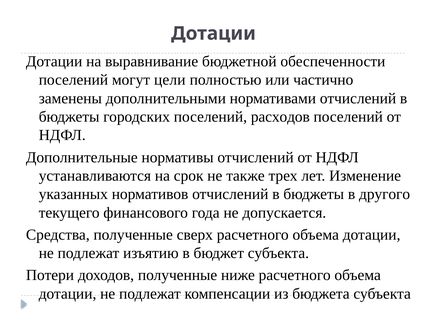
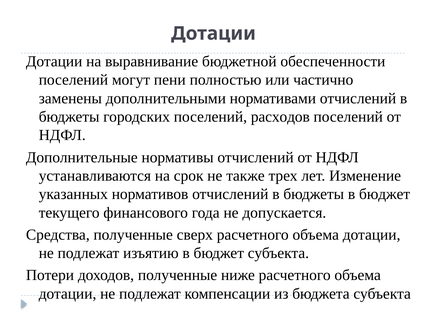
цели: цели -> пени
бюджеты в другого: другого -> бюджет
